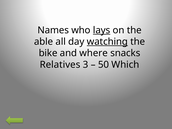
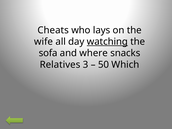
Names: Names -> Cheats
lays underline: present -> none
able: able -> wife
bike: bike -> sofa
